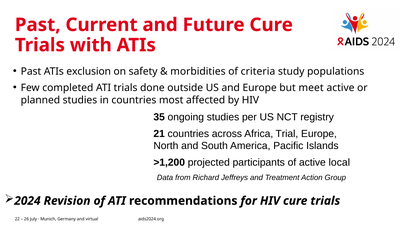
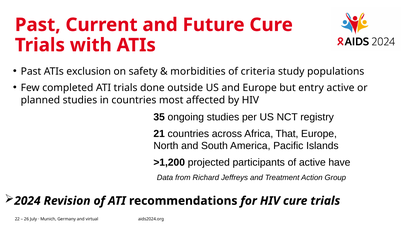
meet: meet -> entry
Trial: Trial -> That
local: local -> have
